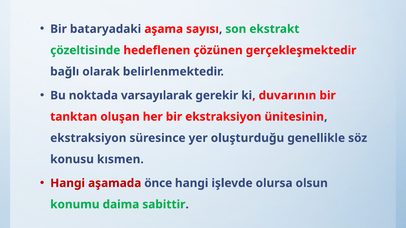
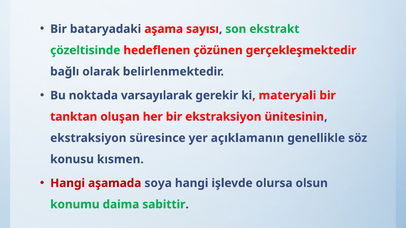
duvarının: duvarının -> materyali
oluşturduğu: oluşturduğu -> açıklamanın
önce: önce -> soya
